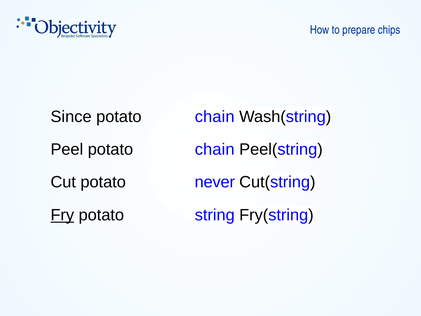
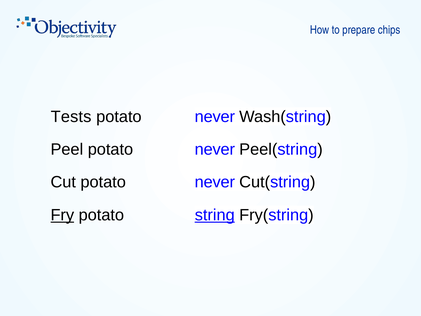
Since: Since -> Tests
chain at (215, 117): chain -> never
chain at (215, 149): chain -> never
string underline: none -> present
